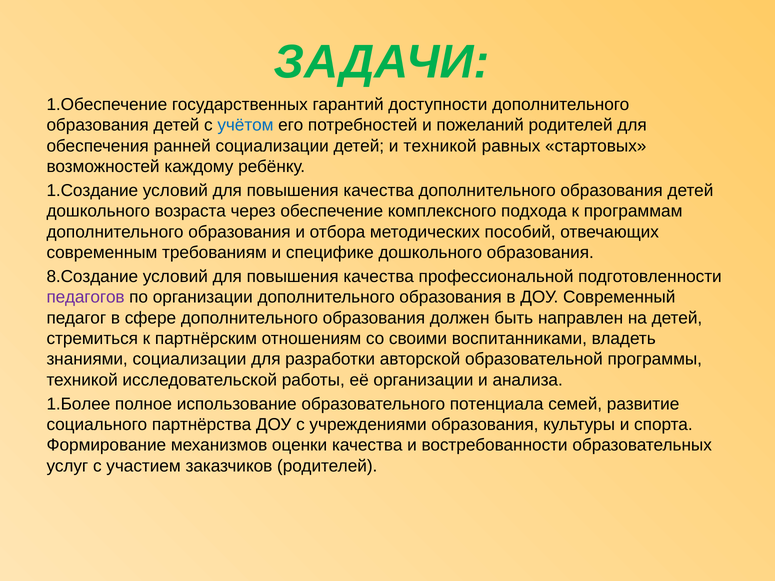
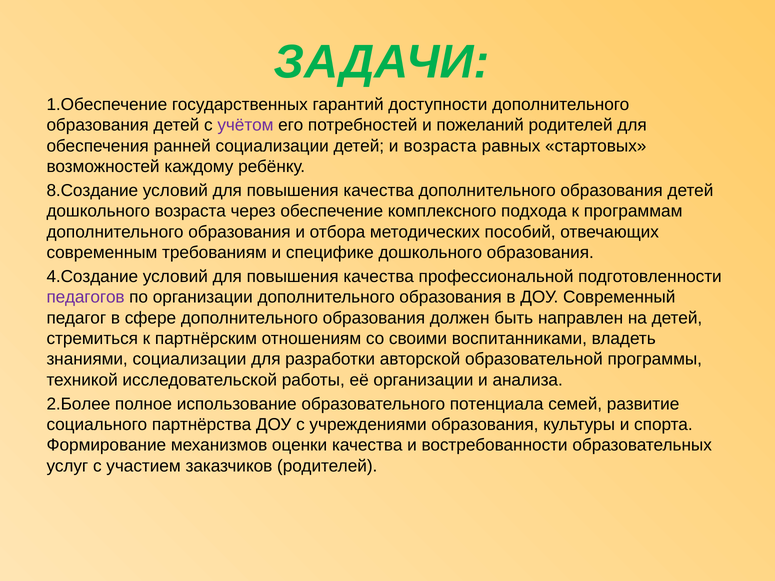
учётом colour: blue -> purple
и техникой: техникой -> возраста
1.Создание: 1.Создание -> 8.Создание
8.Создание: 8.Создание -> 4.Создание
1.Более: 1.Более -> 2.Более
